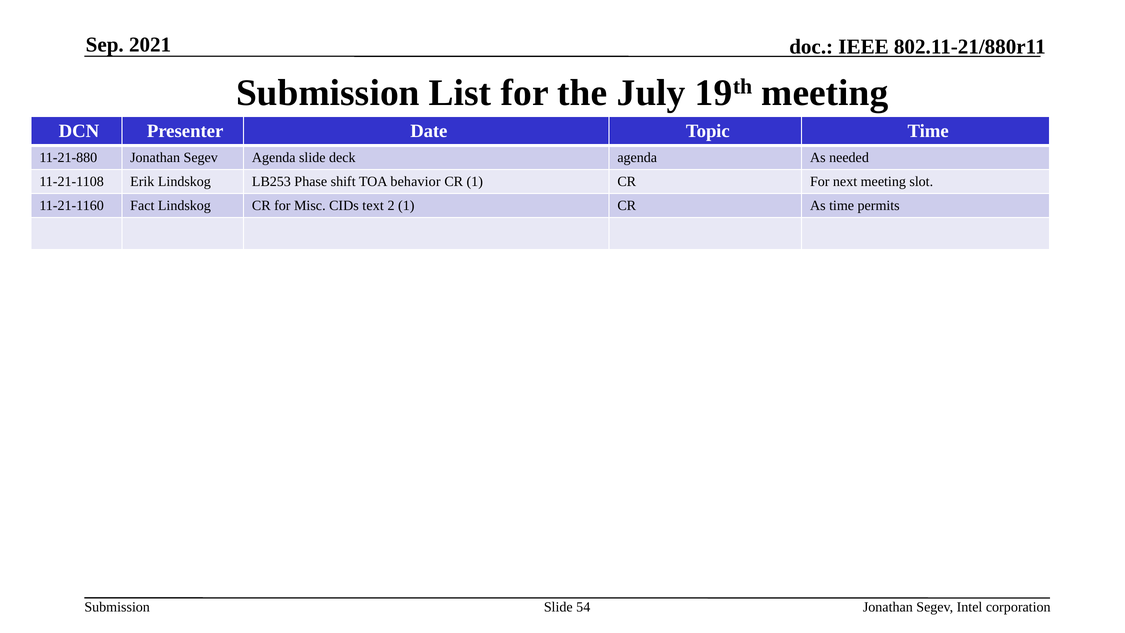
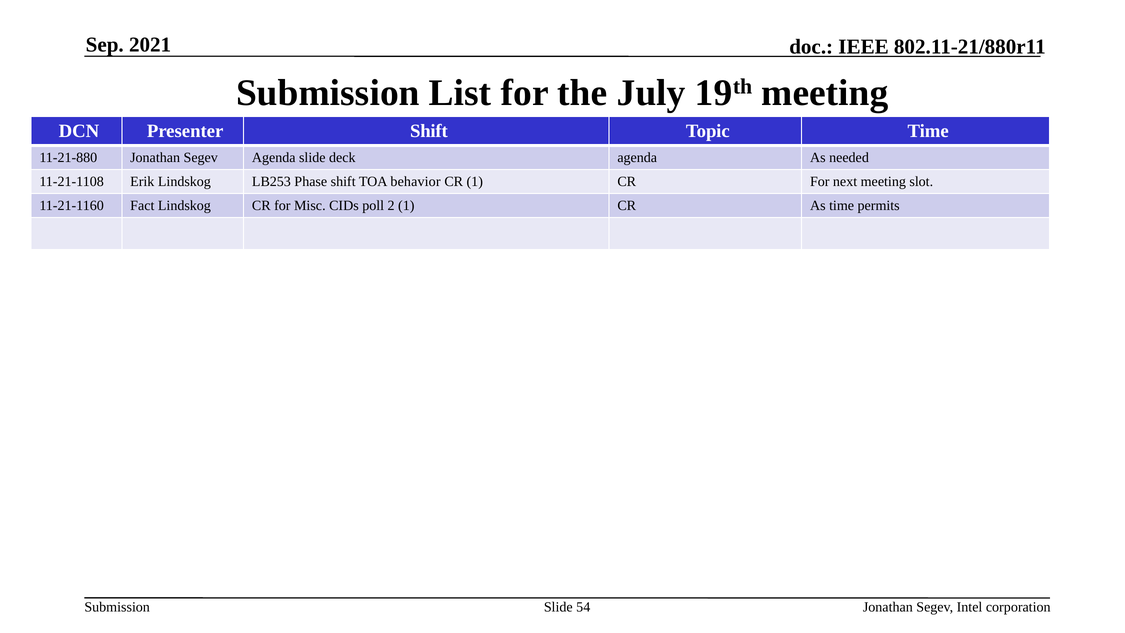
Presenter Date: Date -> Shift
text: text -> poll
